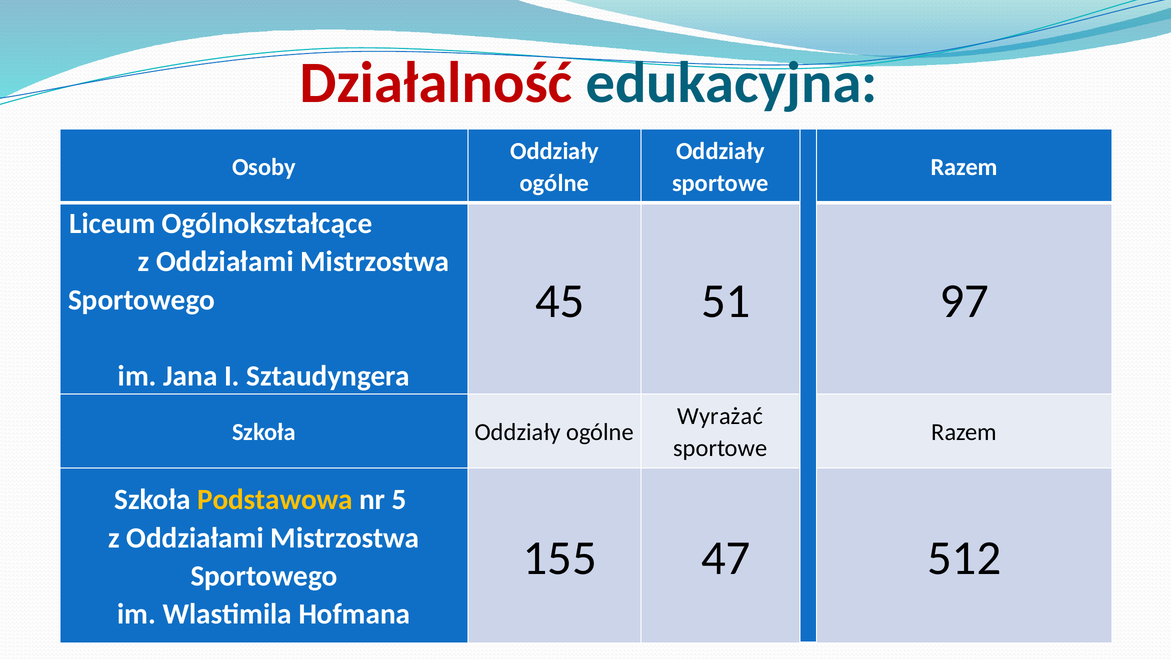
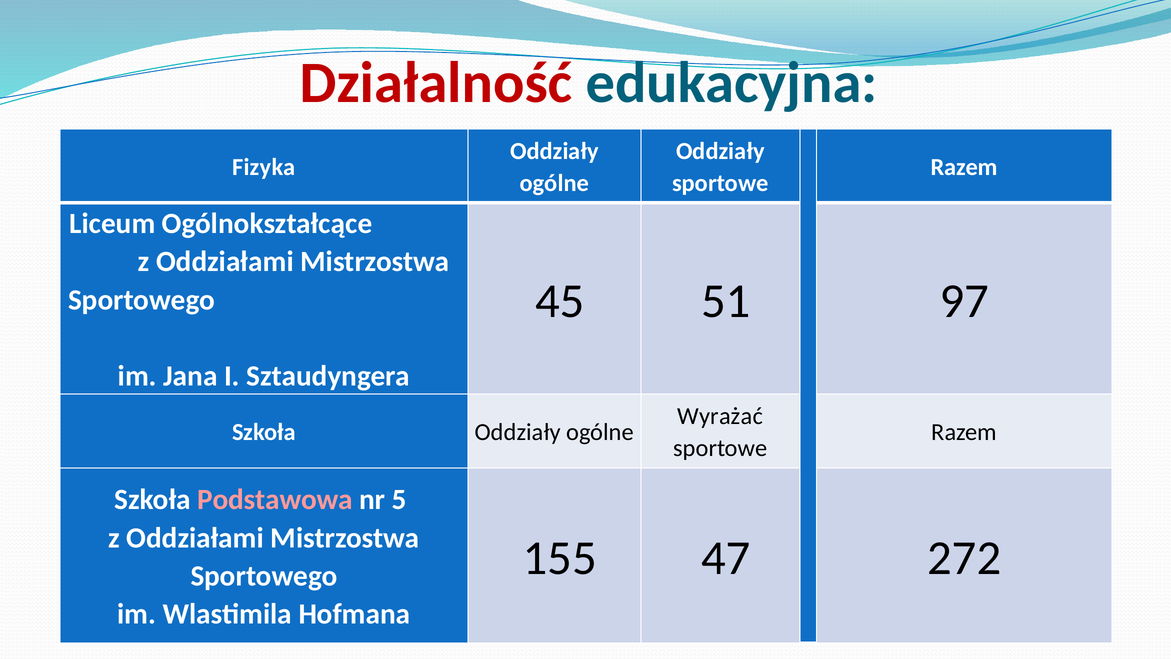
Osoby: Osoby -> Fizyka
Podstawowa colour: yellow -> pink
512: 512 -> 272
